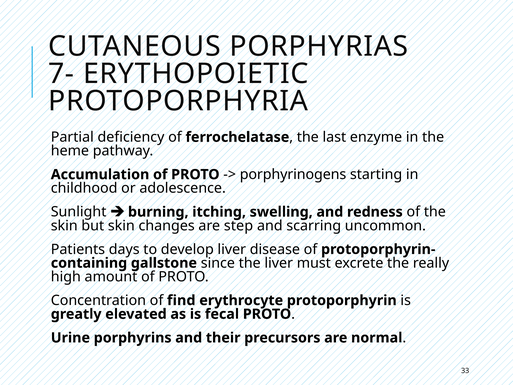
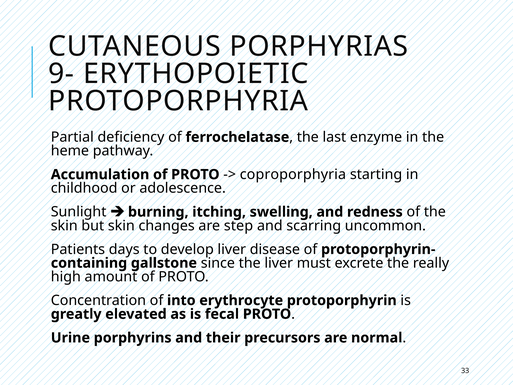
7-: 7- -> 9-
porphyrinogens: porphyrinogens -> coproporphyria
find: find -> into
